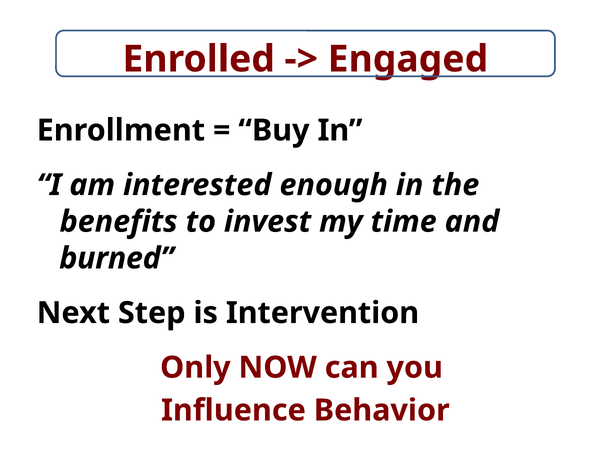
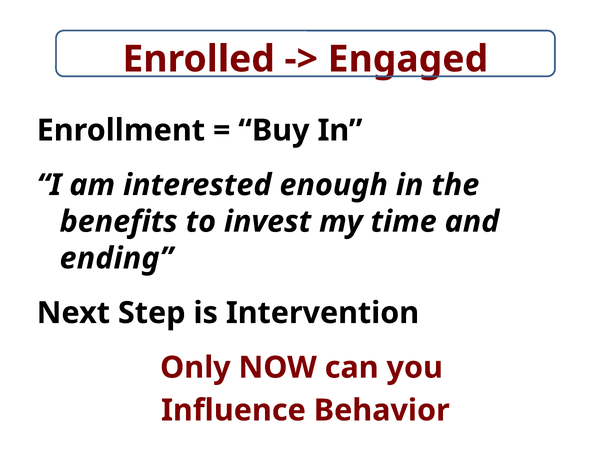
burned: burned -> ending
